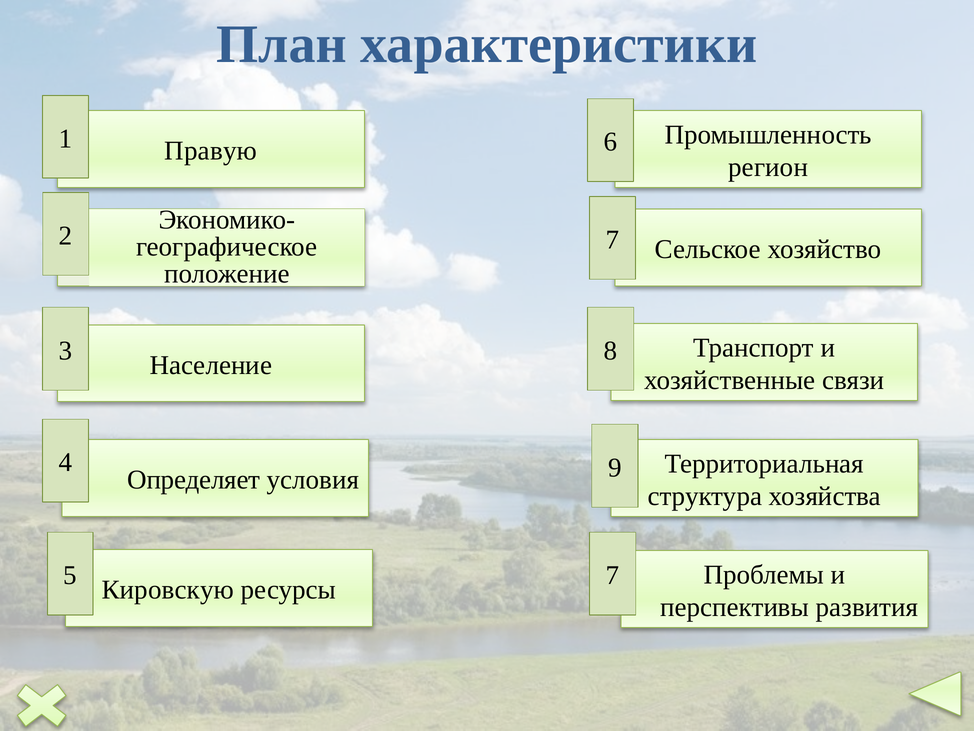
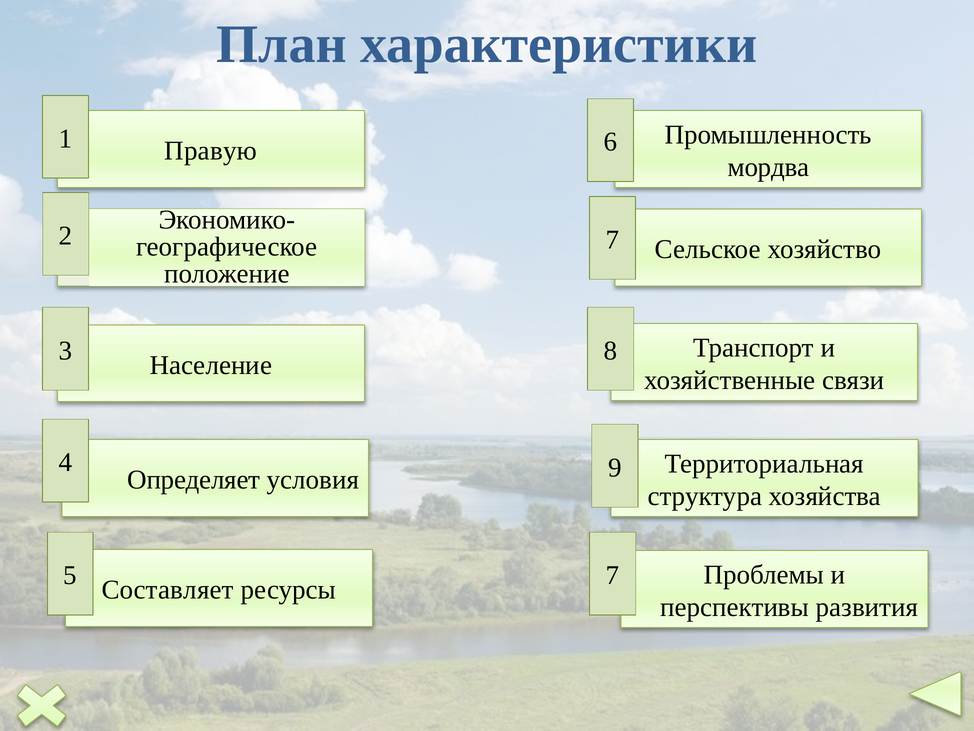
регион: регион -> мордва
Кировскую: Кировскую -> Составляет
